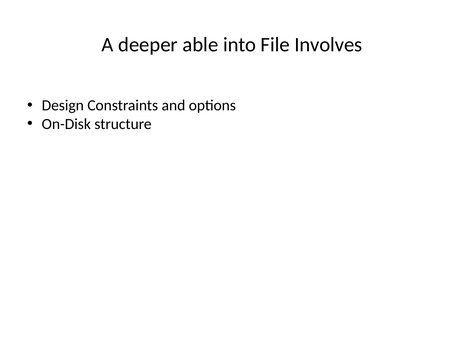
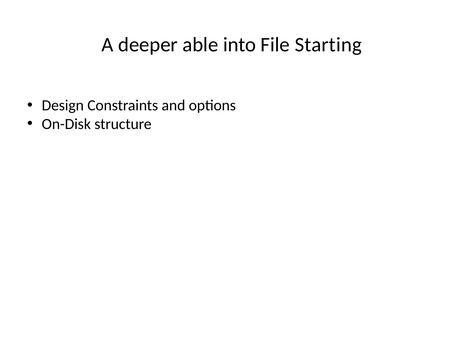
Involves: Involves -> Starting
